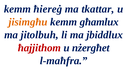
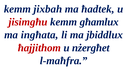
ħiereġ: ħiereġ -> jixbah
tkattar: tkattar -> ħadtek
jisimgħu colour: orange -> red
jitolbuh: jitolbuh -> ingħata
